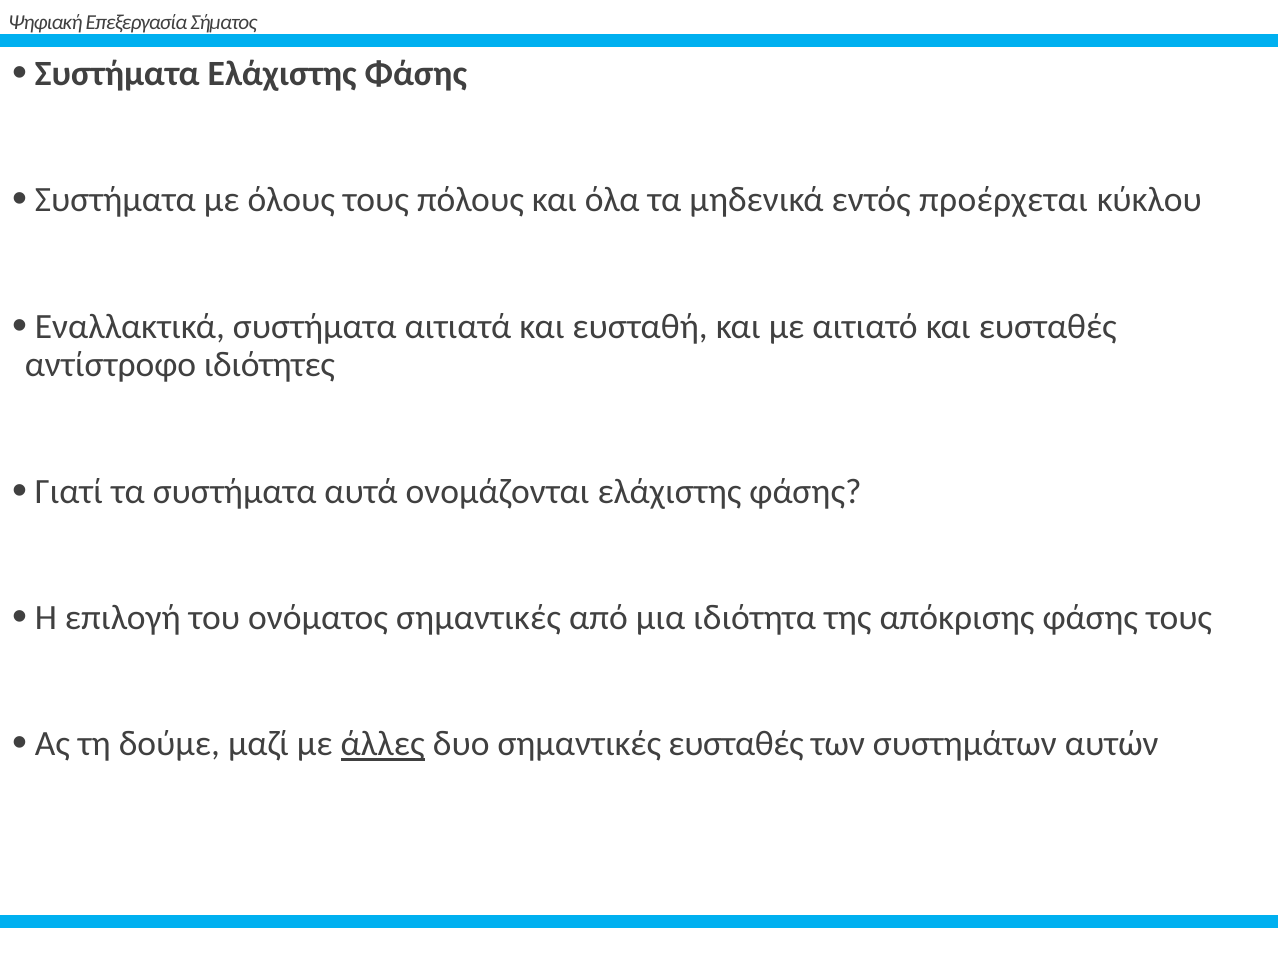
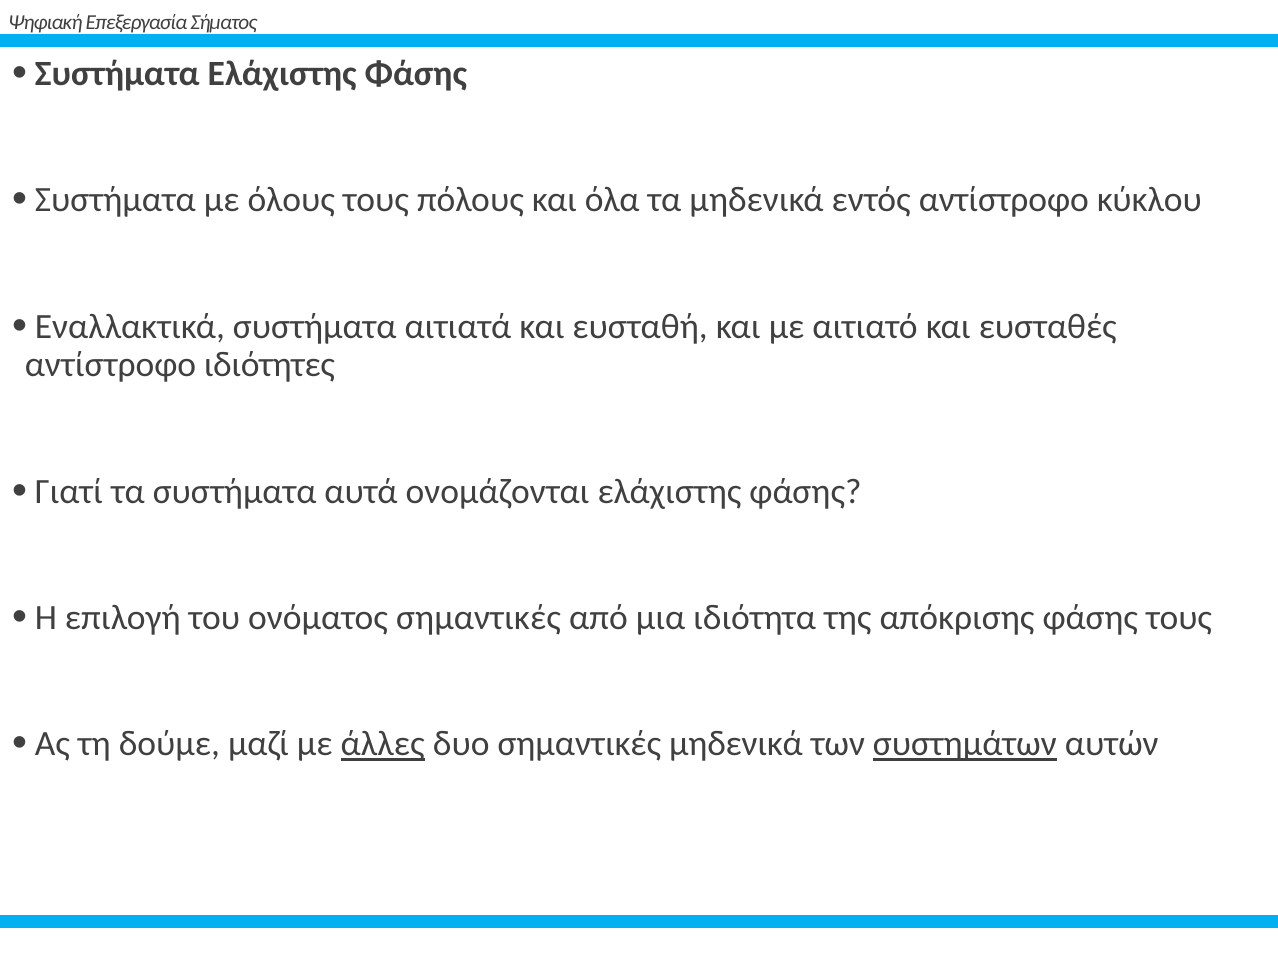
εντός προέρχεται: προέρχεται -> αντίστροφο
σημαντικές ευσταθές: ευσταθές -> μηδενικά
συστημάτων underline: none -> present
